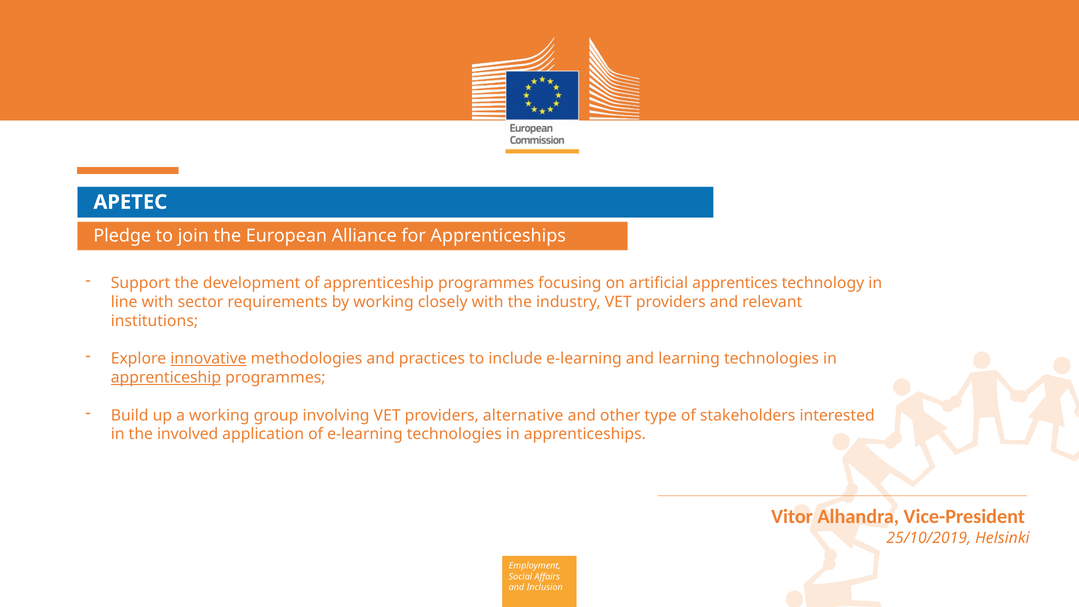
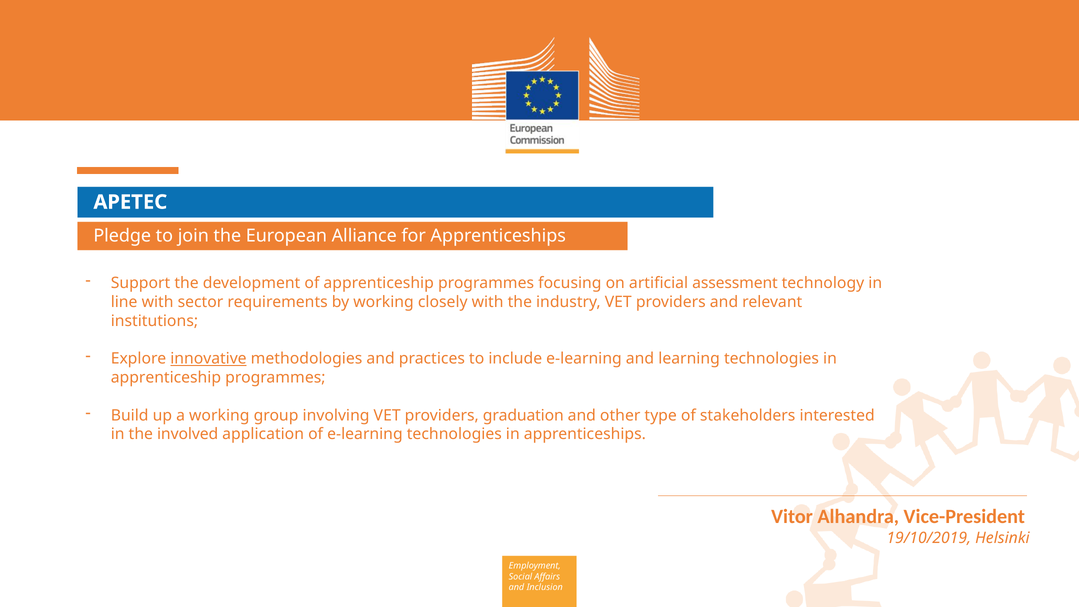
apprentices: apprentices -> assessment
apprenticeship at (166, 378) underline: present -> none
alternative: alternative -> graduation
25/10/2019: 25/10/2019 -> 19/10/2019
